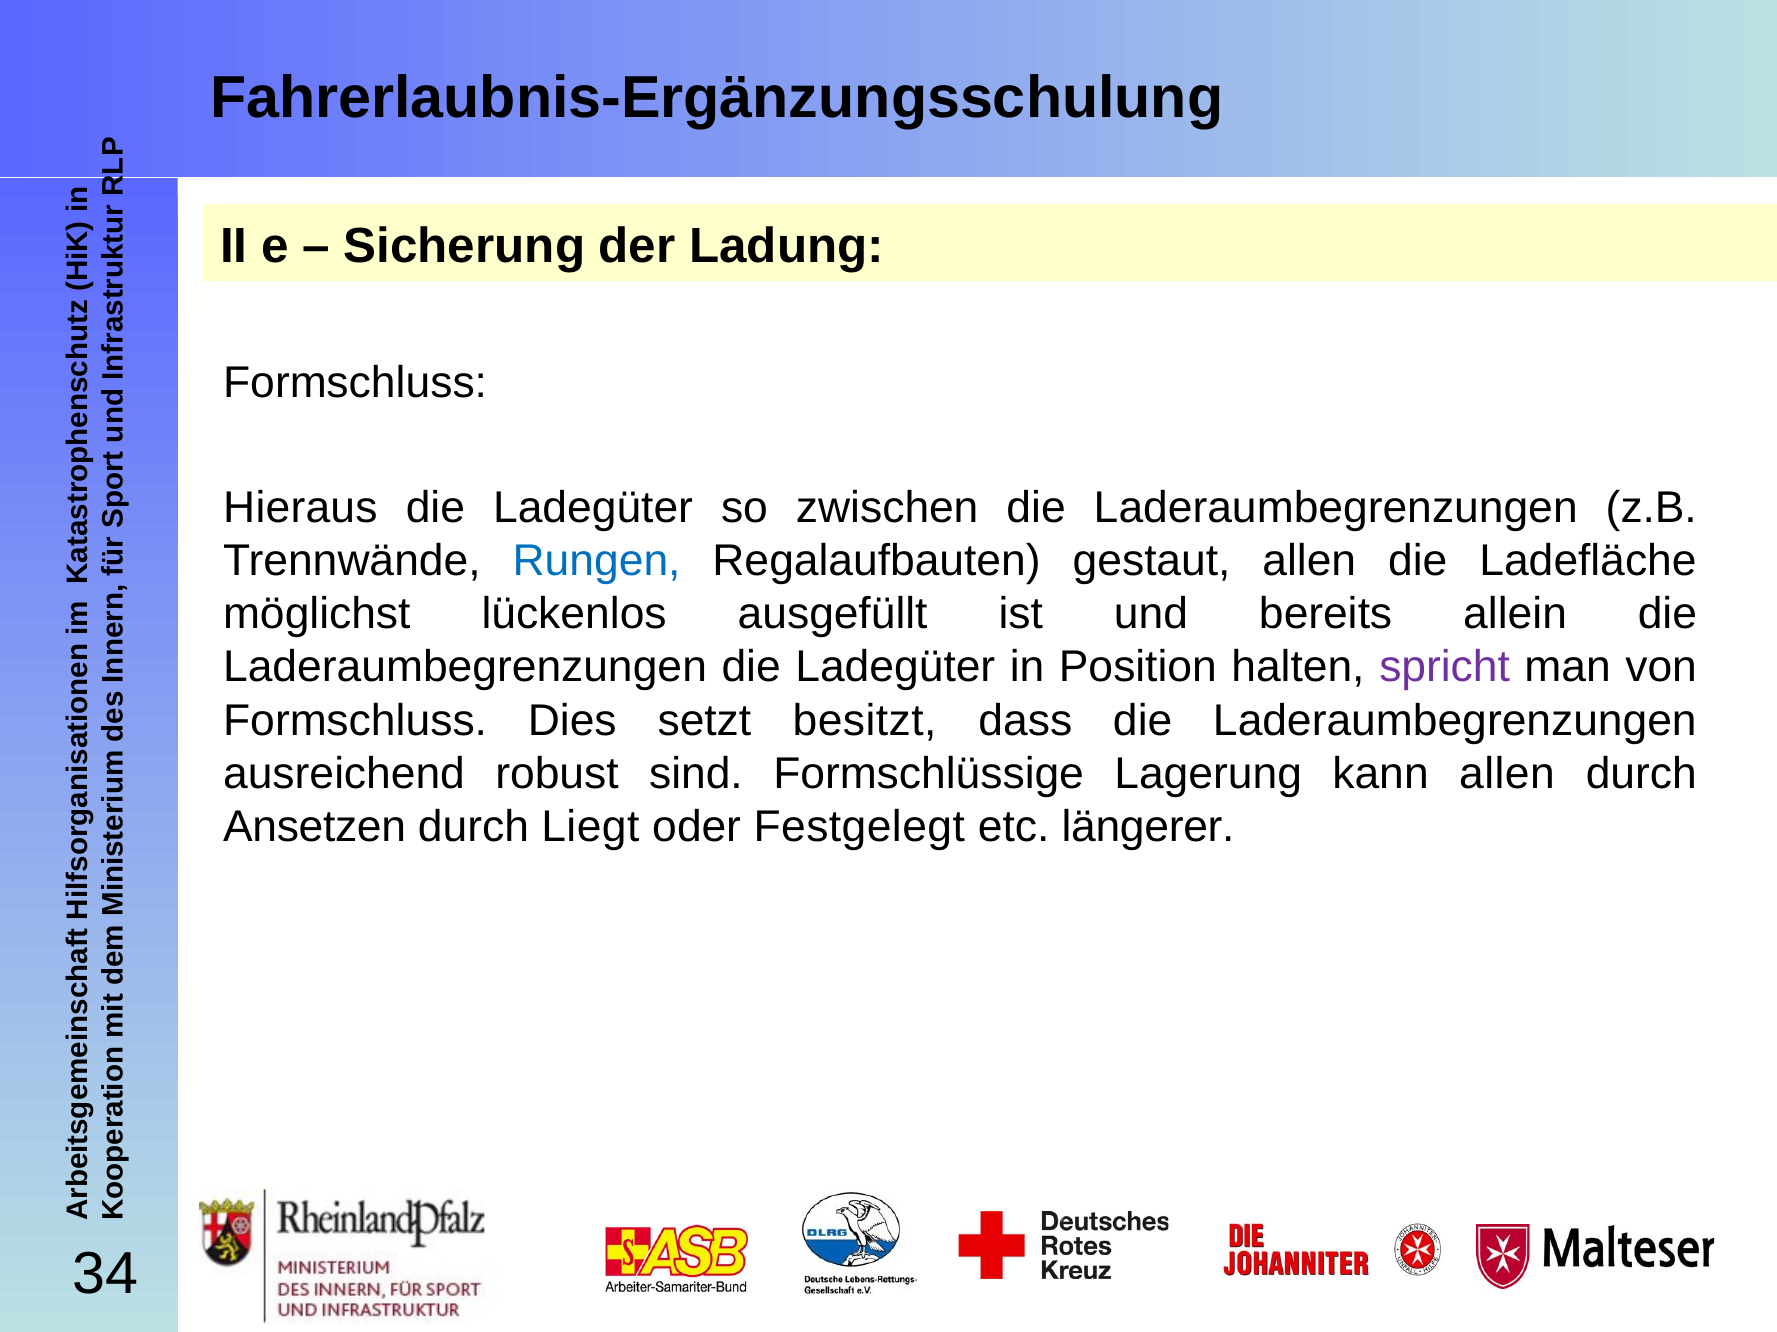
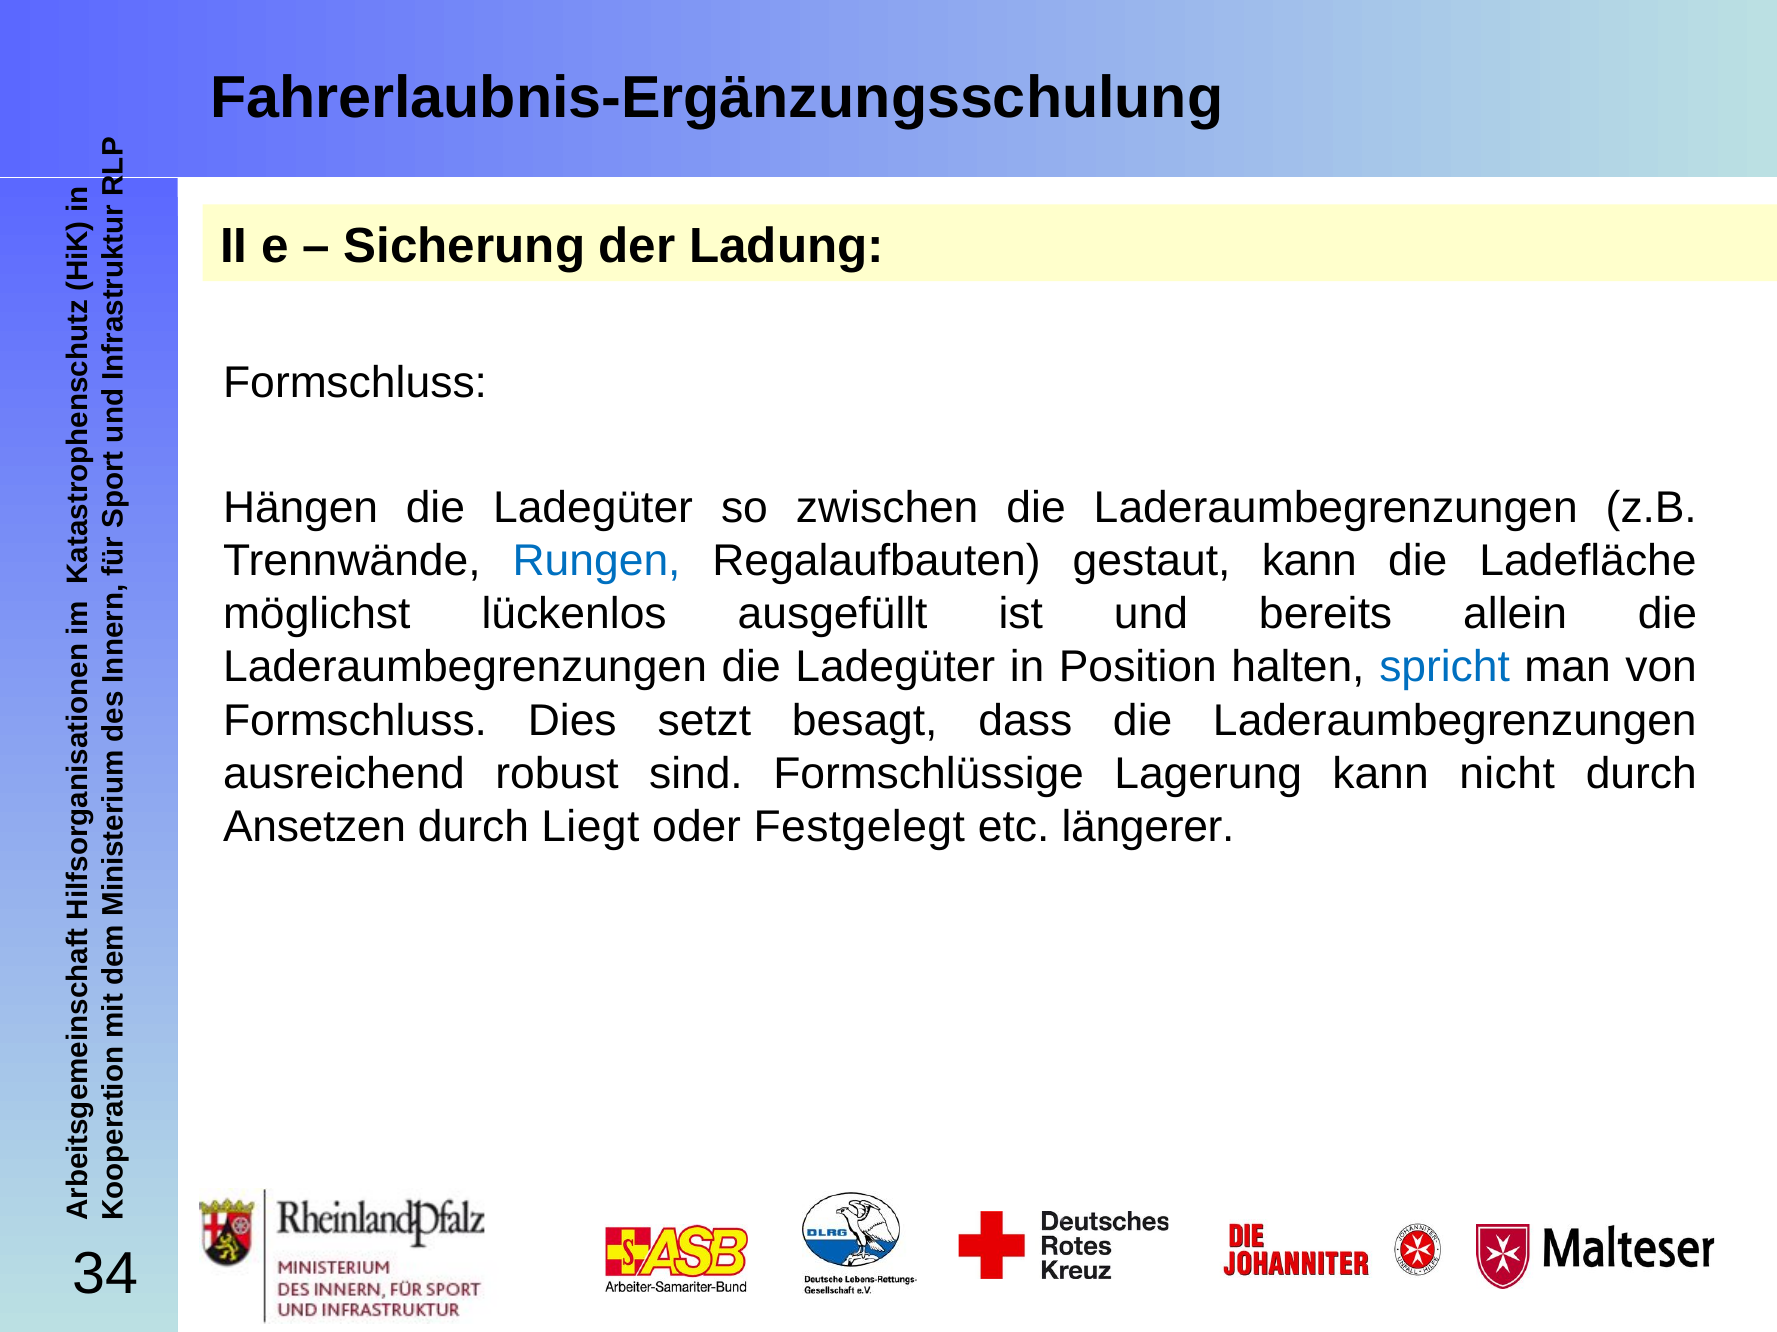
Hieraus: Hieraus -> Hängen
gestaut allen: allen -> kann
spricht colour: purple -> blue
besitzt: besitzt -> besagt
kann allen: allen -> nicht
